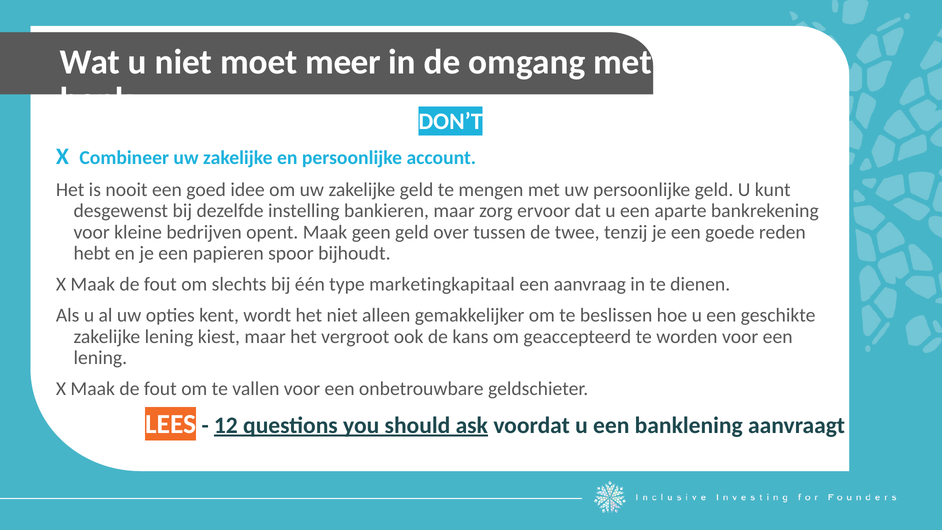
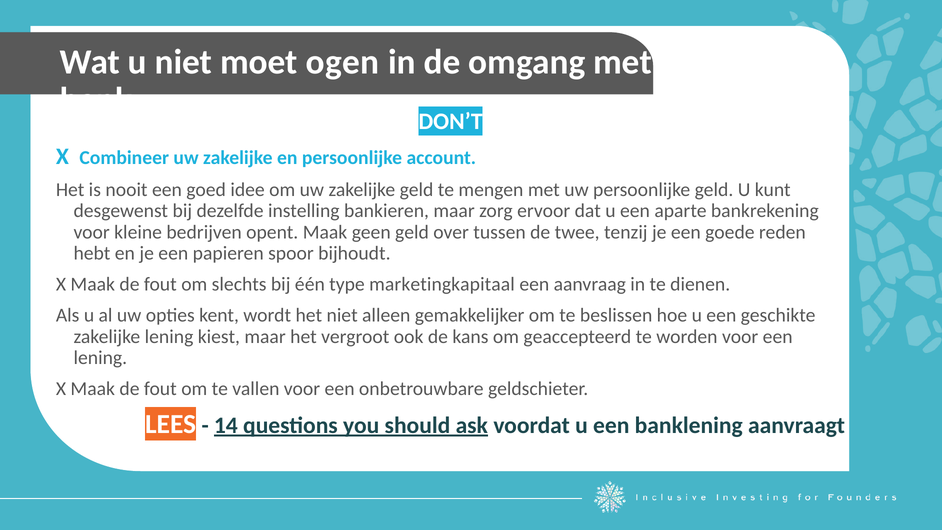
meer: meer -> ogen
12: 12 -> 14
